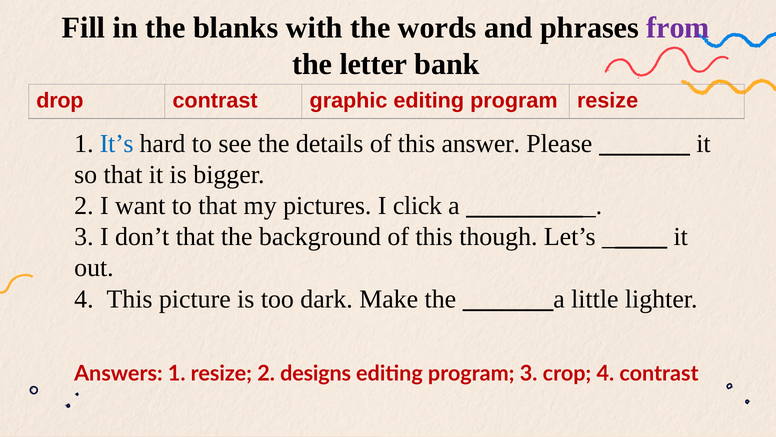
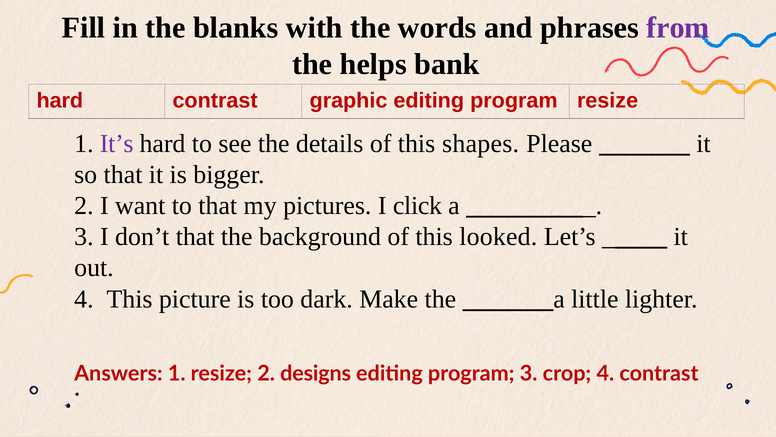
letter: letter -> helps
drop at (60, 100): drop -> hard
It’s colour: blue -> purple
answer: answer -> shapes
though: though -> looked
